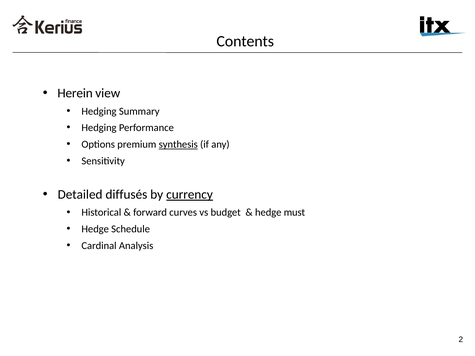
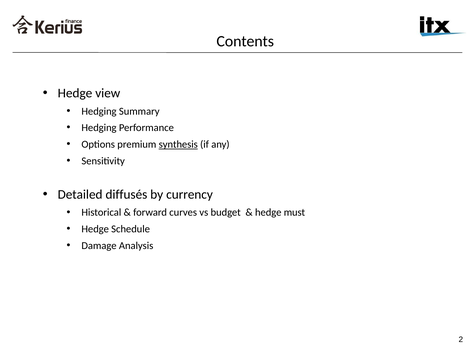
Herein at (75, 93): Herein -> Hedge
currency underline: present -> none
Cardinal: Cardinal -> Damage
